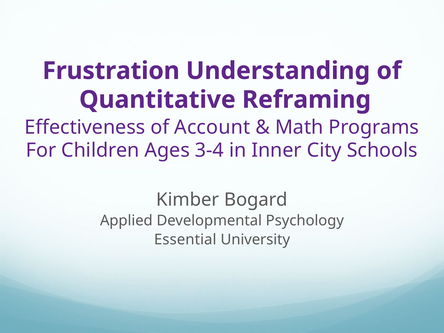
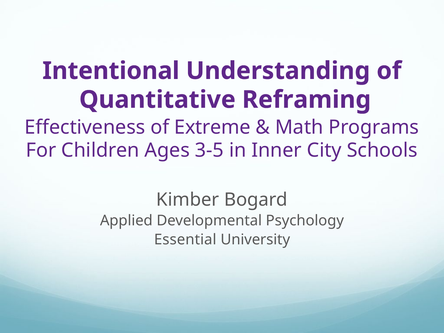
Frustration: Frustration -> Intentional
Account: Account -> Extreme
3-4: 3-4 -> 3-5
